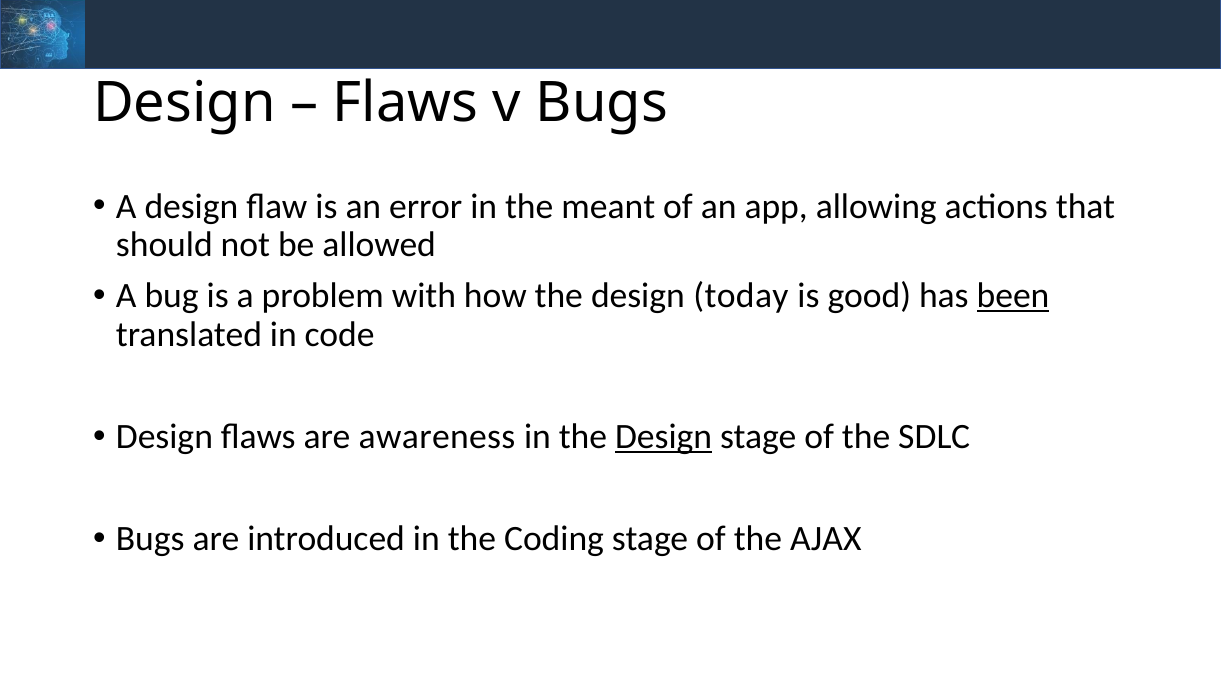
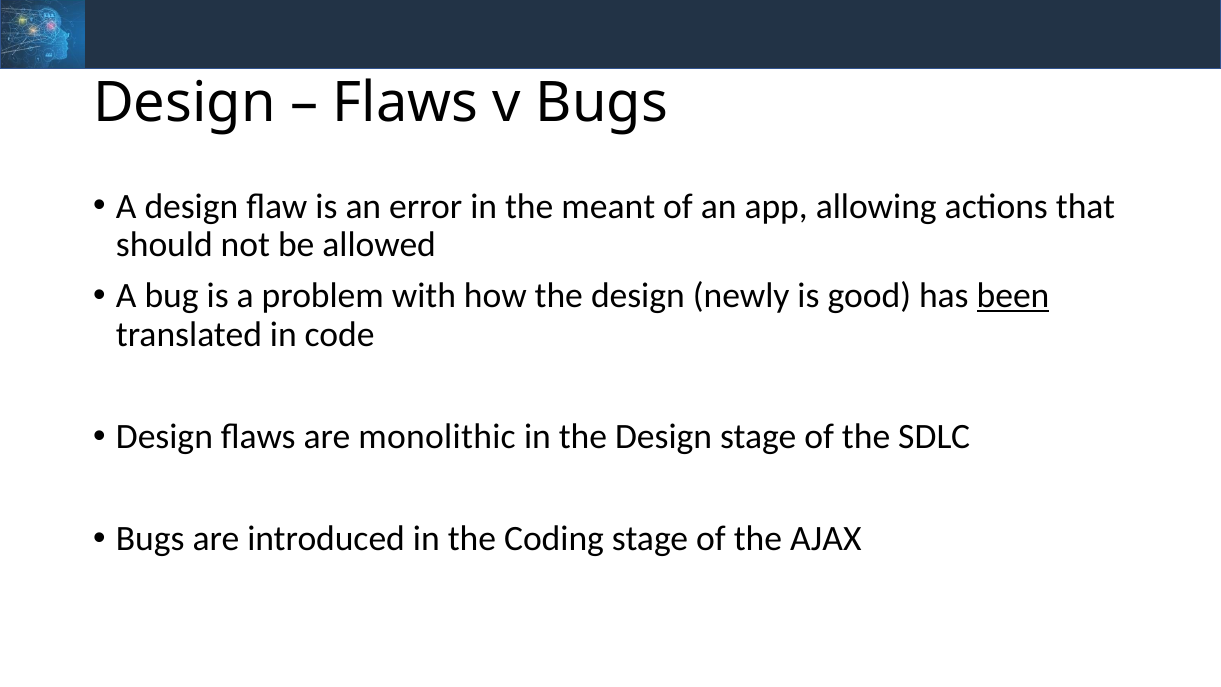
today: today -> newly
awareness: awareness -> monolithic
Design at (664, 436) underline: present -> none
